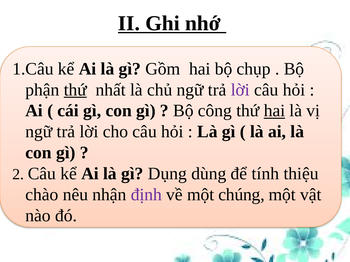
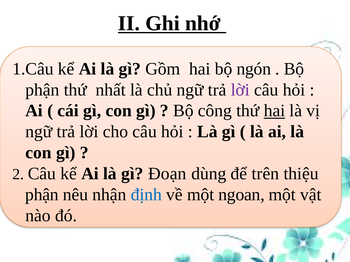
chụp: chụp -> ngón
thứ at (75, 90) underline: present -> none
Dụng: Dụng -> Đoạn
tính: tính -> trên
chào at (42, 195): chào -> phận
định colour: purple -> blue
chúng: chúng -> ngoan
